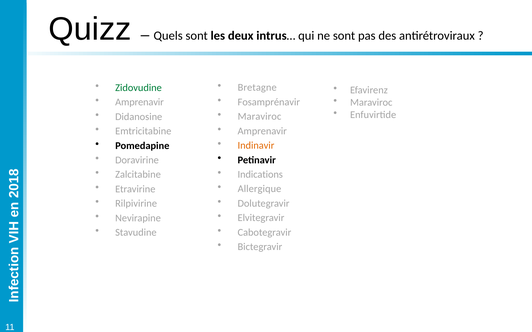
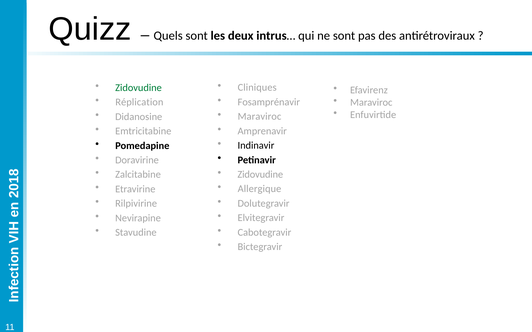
Bretagne: Bretagne -> Cliniques
Amprenavir at (139, 102): Amprenavir -> Réplication
Indinavir colour: orange -> black
Indications at (260, 175): Indications -> Zidovudine
